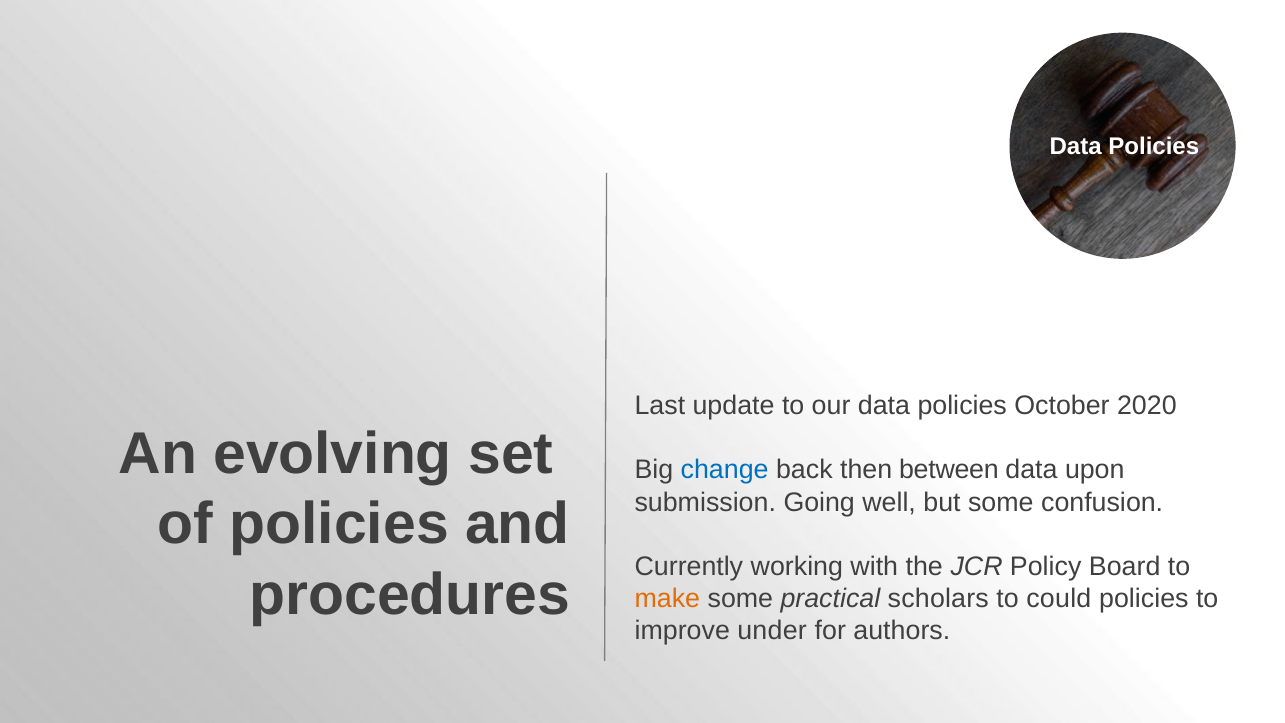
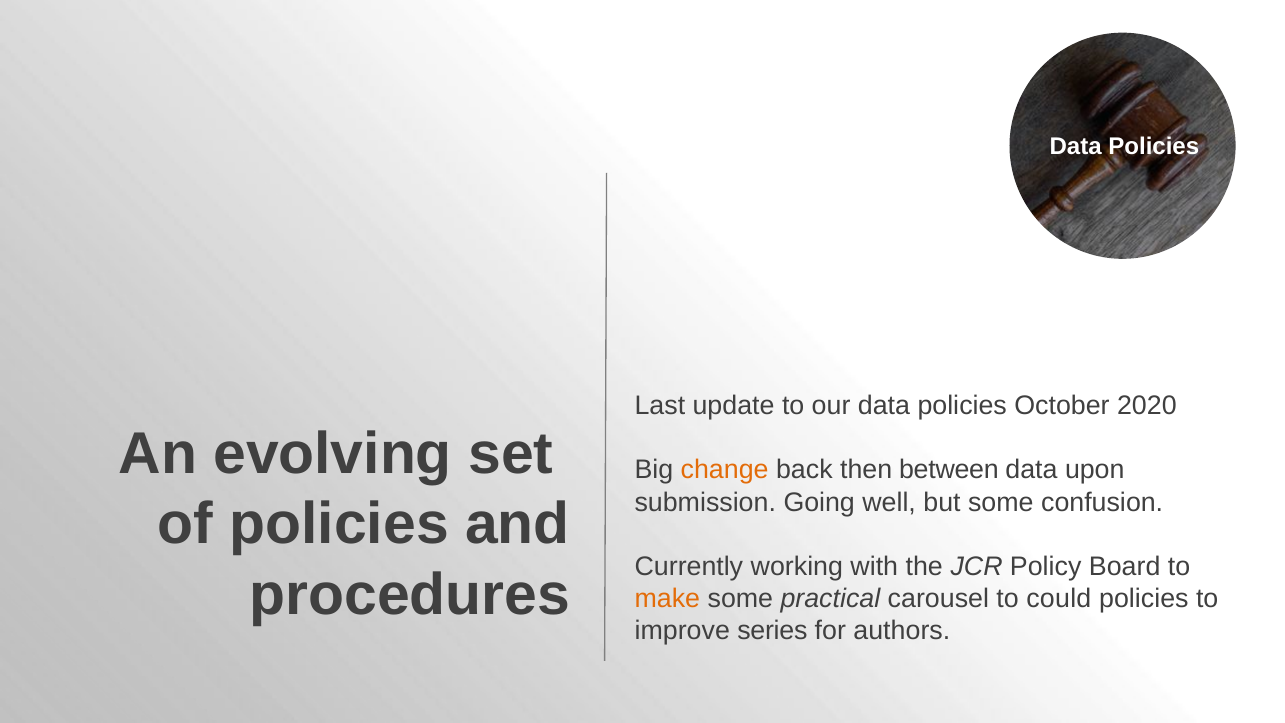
change colour: blue -> orange
scholars: scholars -> carousel
under: under -> series
